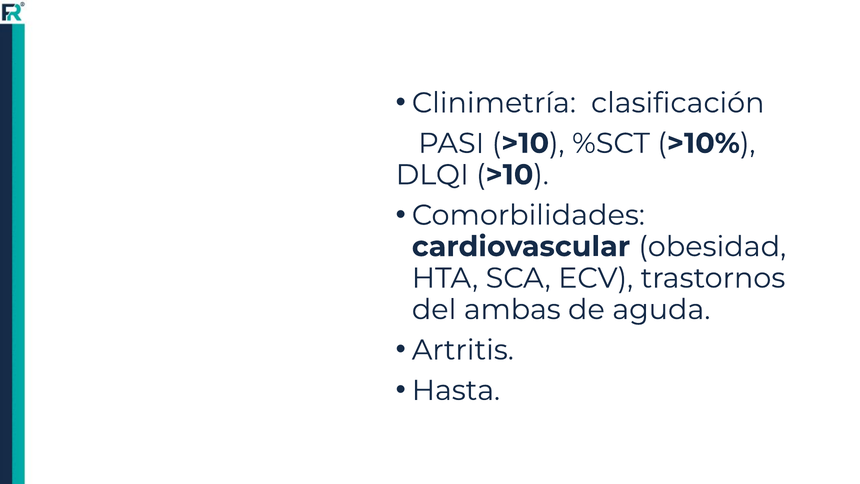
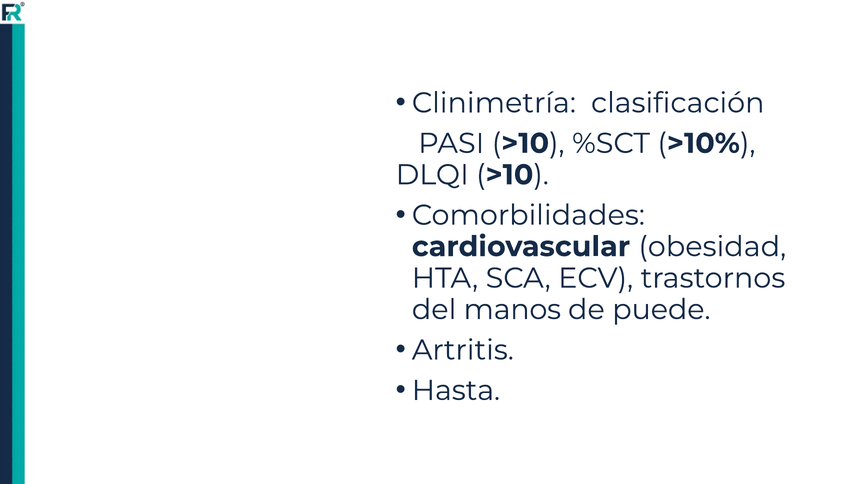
ambas: ambas -> manos
aguda: aguda -> puede
